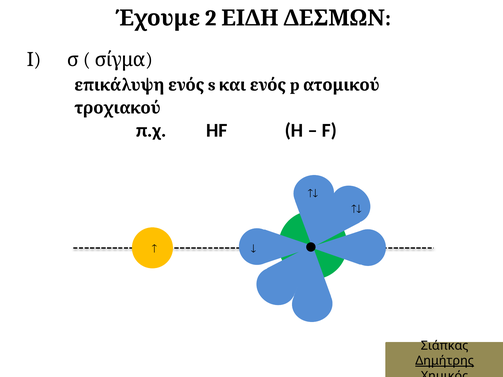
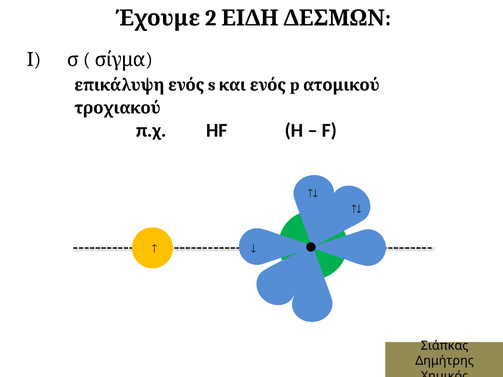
Δημήτρης underline: present -> none
